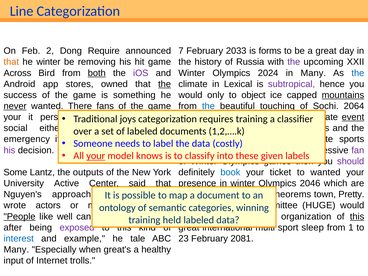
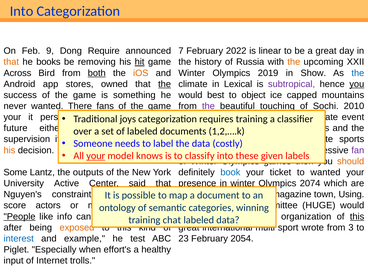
Line at (22, 11): Line -> Into
2: 2 -> 9
2033: 2033 -> 2022
forms: forms -> linear
he winter: winter -> books
hit underline: none -> present
the at (294, 62) colour: purple -> orange
iOS colour: purple -> orange
2024: 2024 -> 2019
in Many: Many -> Show
you at (357, 84) underline: none -> present
only: only -> best
mountains underline: present -> none
never underline: present -> none
the at (208, 106) colour: blue -> purple
2064: 2064 -> 2010
event underline: present -> none
social: social -> future
emergency: emergency -> supervision
his at (9, 150) colour: purple -> orange
should colour: purple -> orange
2046: 2046 -> 2074
approach: approach -> constraint
theorems: theorems -> magazine
Pretty: Pretty -> Using
wrote: wrote -> score
well: well -> info
held at (172, 220): held -> chat
exposed colour: purple -> orange
sleep: sleep -> wrote
1: 1 -> 3
tale: tale -> test
2081: 2081 -> 2054
Many at (16, 250): Many -> Piglet
great's: great's -> effort's
